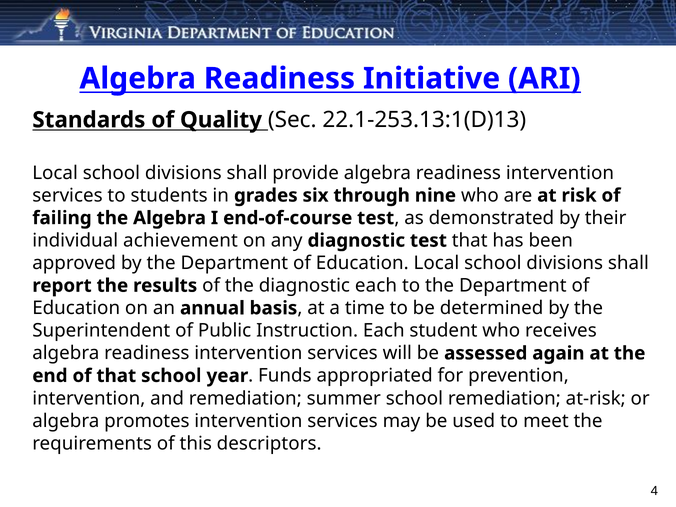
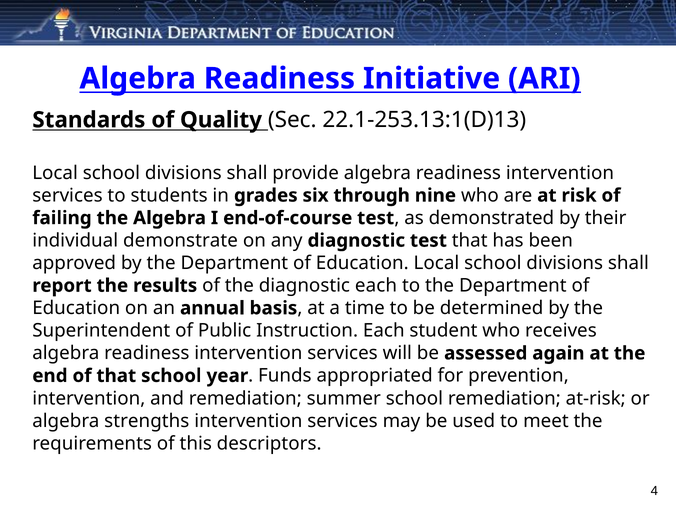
achievement: achievement -> demonstrate
promotes: promotes -> strengths
